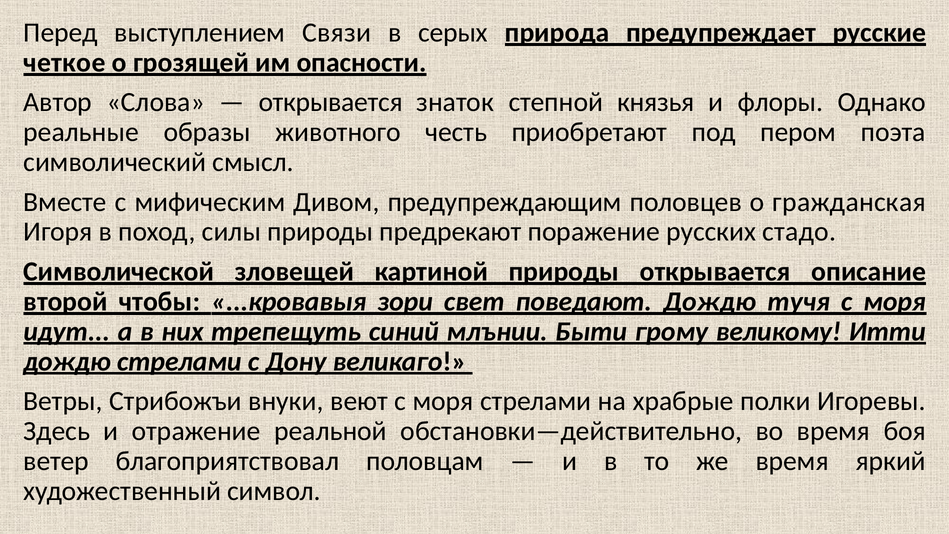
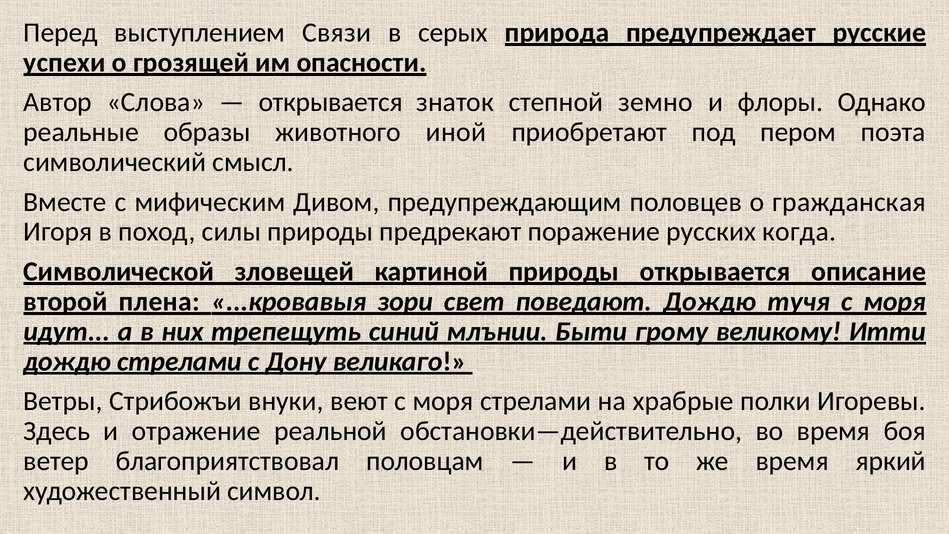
четкое: четкое -> успехи
князья: князья -> земно
честь: честь -> иной
стадо: стадо -> когда
чтобы: чтобы -> плена
